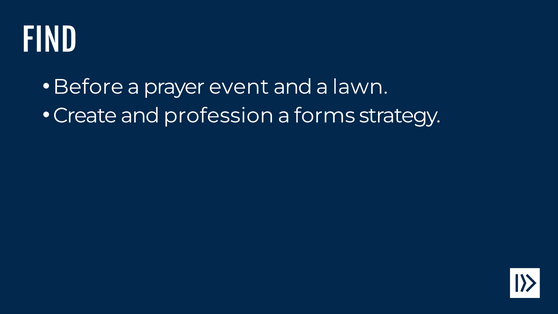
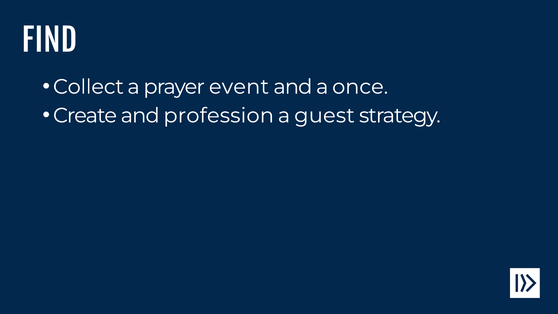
Before: Before -> Collect
lawn: lawn -> once
forms: forms -> guest
